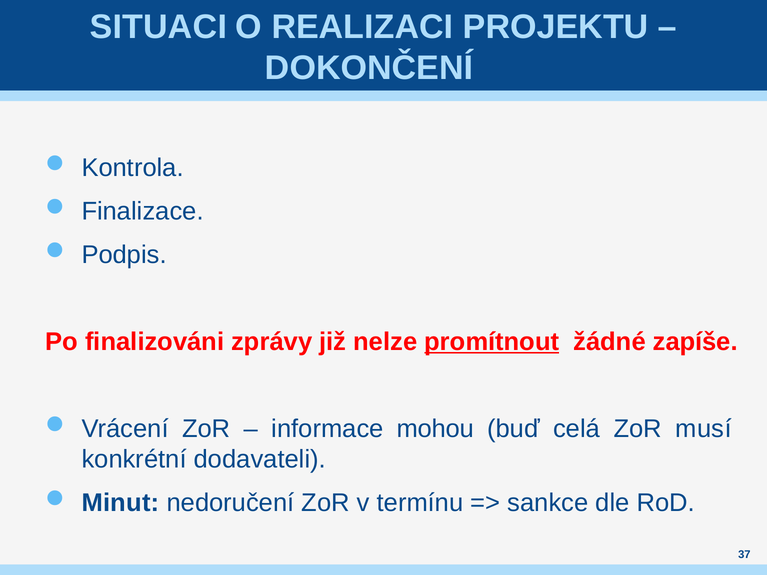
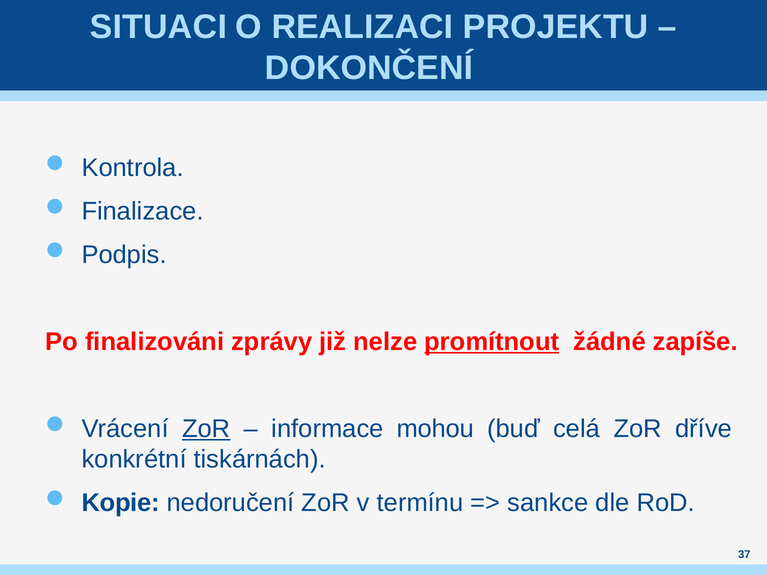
ZoR at (206, 429) underline: none -> present
musí: musí -> dříve
dodavateli: dodavateli -> tiskárnách
Minut: Minut -> Kopie
